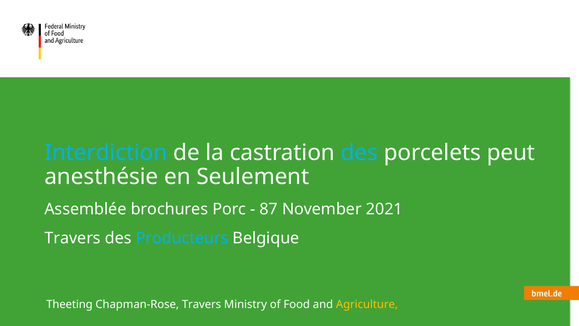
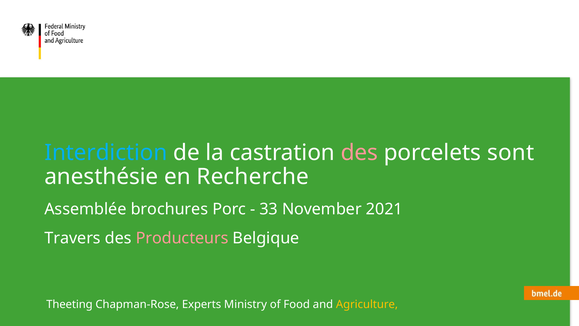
des at (359, 152) colour: light blue -> pink
peut: peut -> sont
Seulement: Seulement -> Recherche
87: 87 -> 33
Producteurs colour: light blue -> pink
Chapman-Rose Travers: Travers -> Experts
